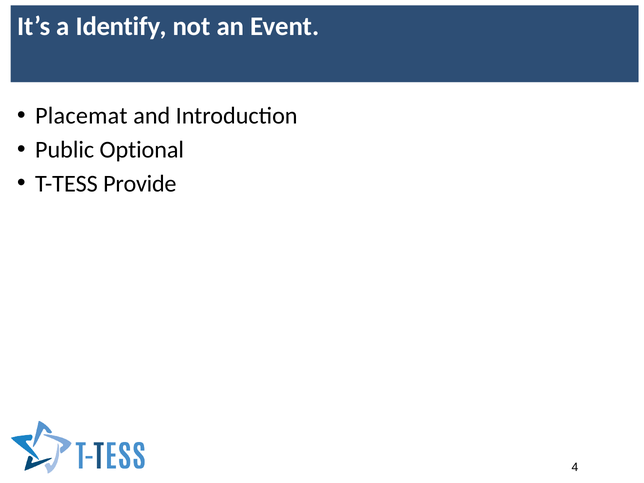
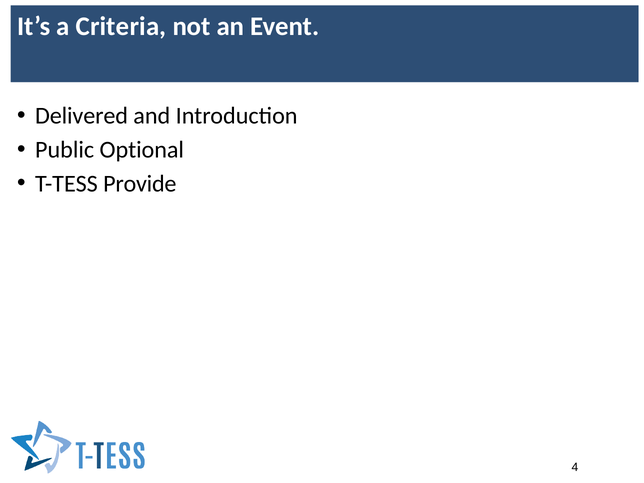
Identify: Identify -> Criteria
Placemat: Placemat -> Delivered
